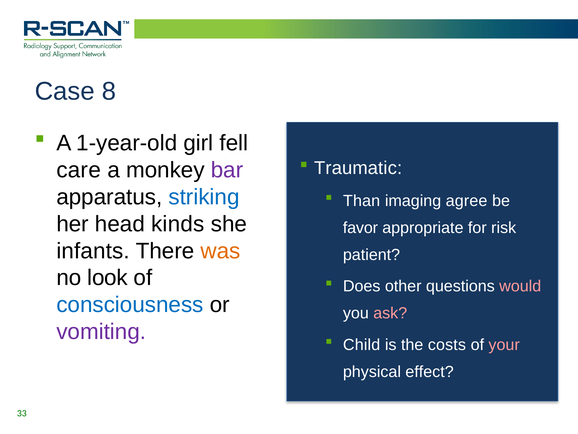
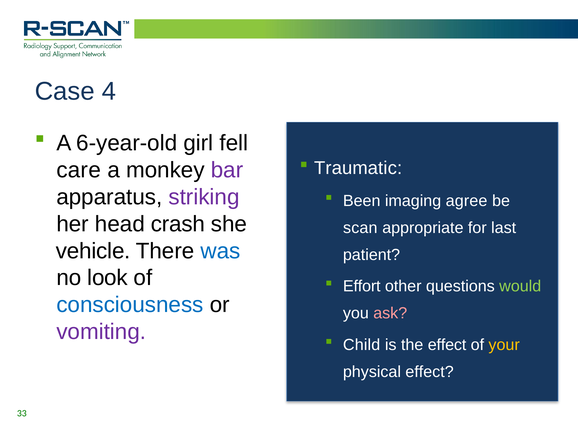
8: 8 -> 4
1-year-old: 1-year-old -> 6-year-old
striking colour: blue -> purple
Than: Than -> Been
kinds: kinds -> crash
favor: favor -> scan
risk: risk -> last
infants: infants -> vehicle
was colour: orange -> blue
Does: Does -> Effort
would colour: pink -> light green
the costs: costs -> effect
your colour: pink -> yellow
